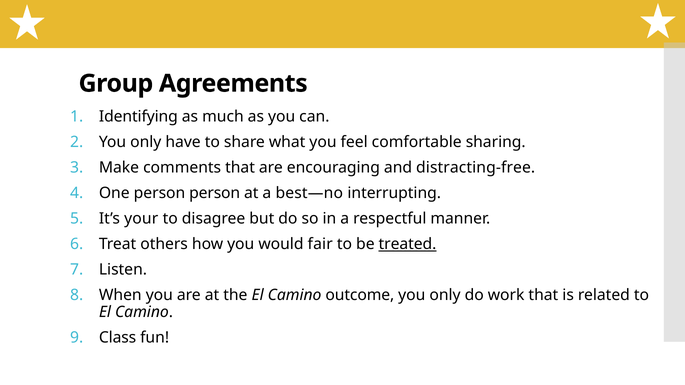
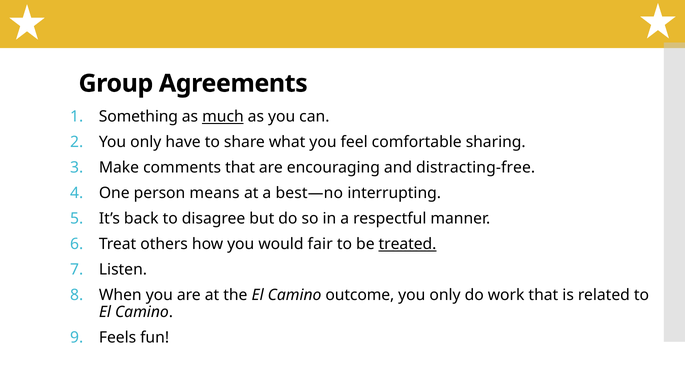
Identifying: Identifying -> Something
much underline: none -> present
person person: person -> means
your: your -> back
Class: Class -> Feels
